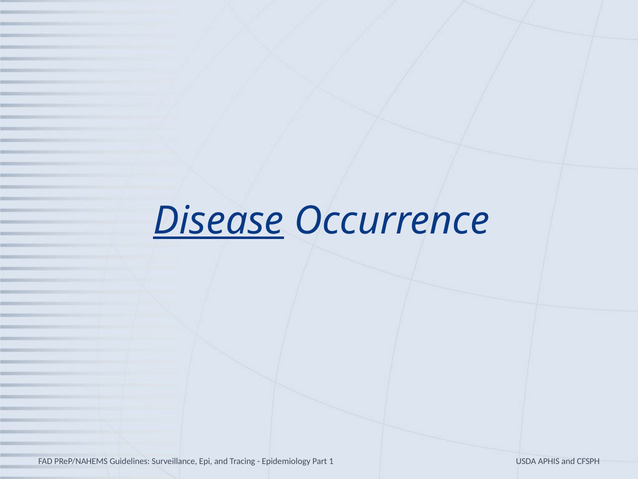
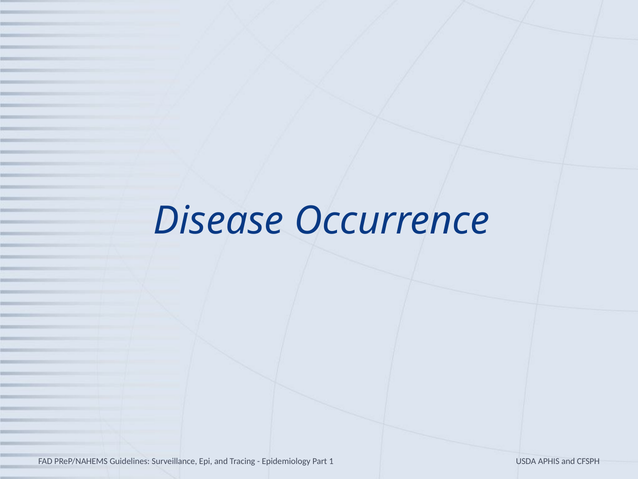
Disease underline: present -> none
